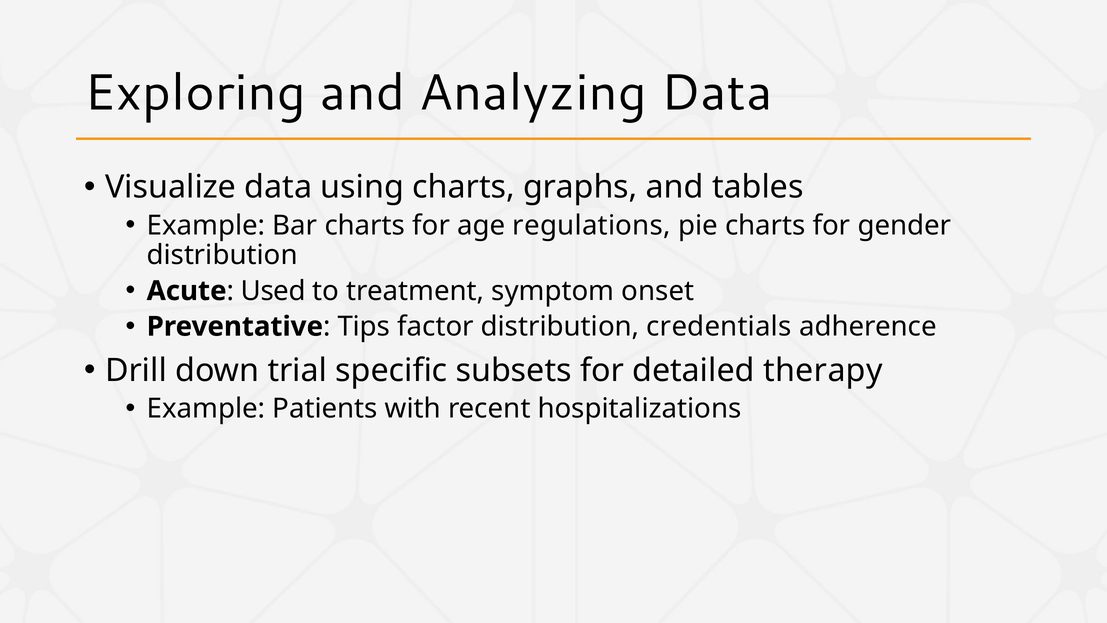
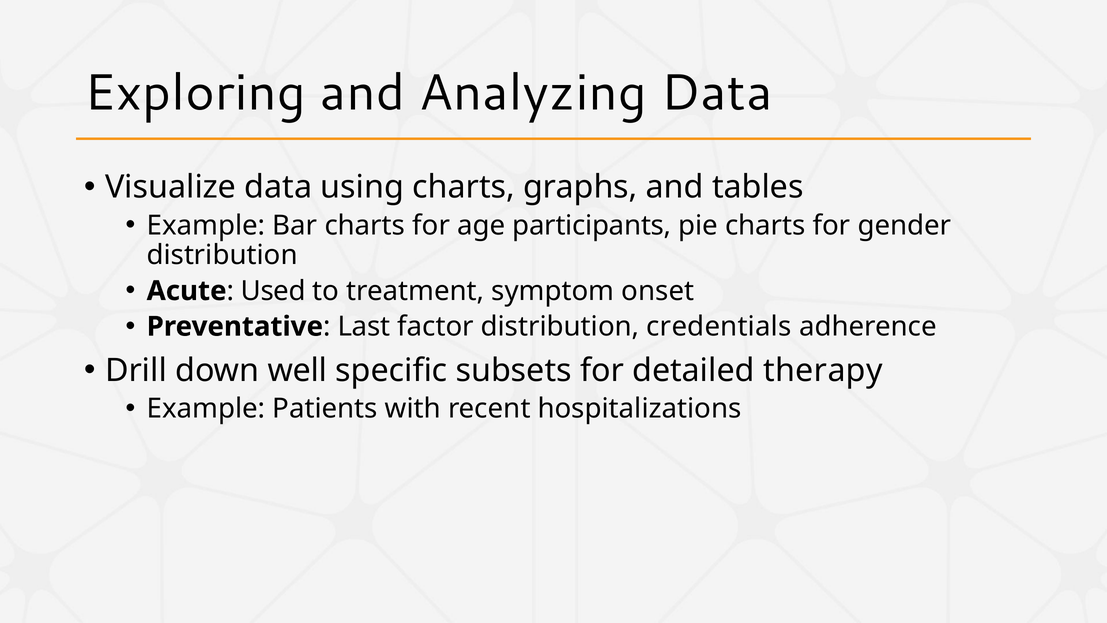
regulations: regulations -> participants
Tips: Tips -> Last
trial: trial -> well
